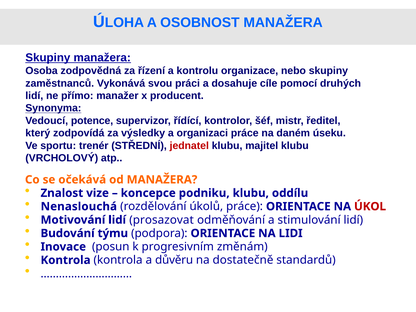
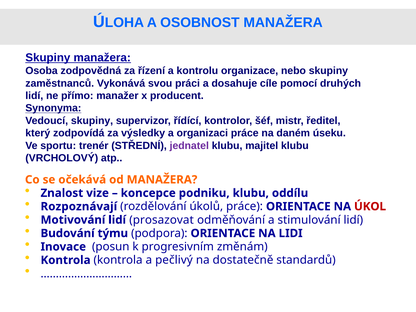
Vedoucí potence: potence -> skupiny
jednatel colour: red -> purple
Nenaslouchá: Nenaslouchá -> Rozpoznávají
důvěru: důvěru -> pečlivý
